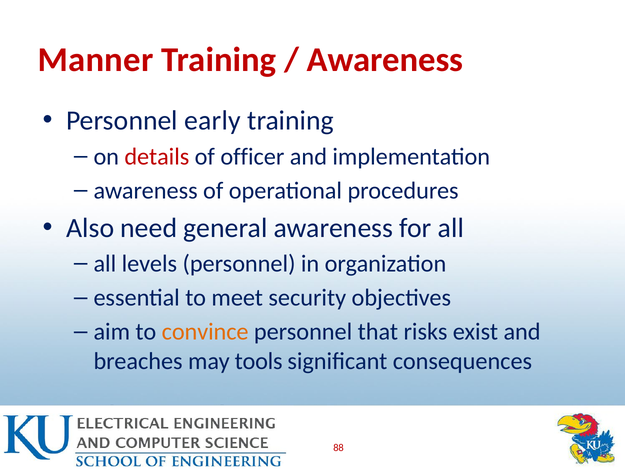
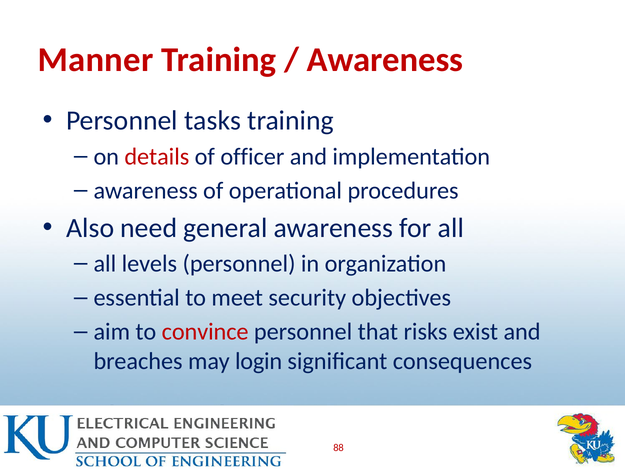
early: early -> tasks
convince colour: orange -> red
tools: tools -> login
